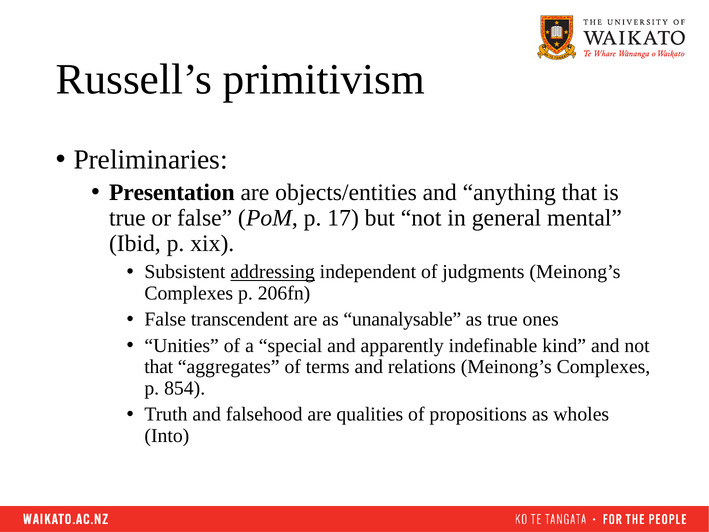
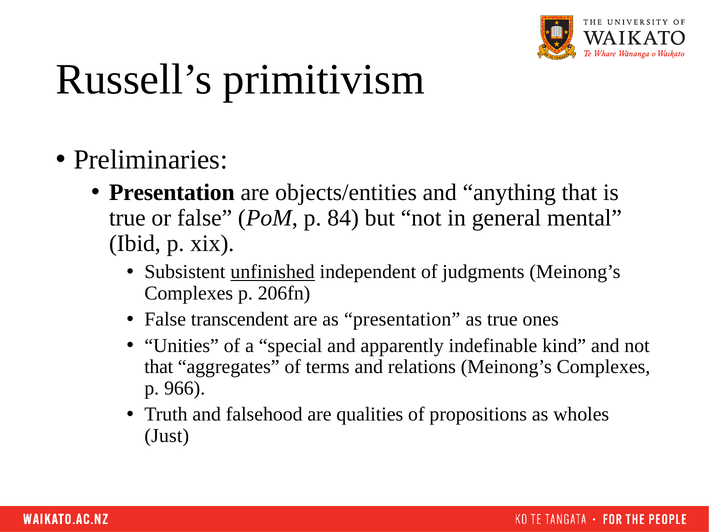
17: 17 -> 84
addressing: addressing -> unfinished
as unanalysable: unanalysable -> presentation
854: 854 -> 966
Into: Into -> Just
